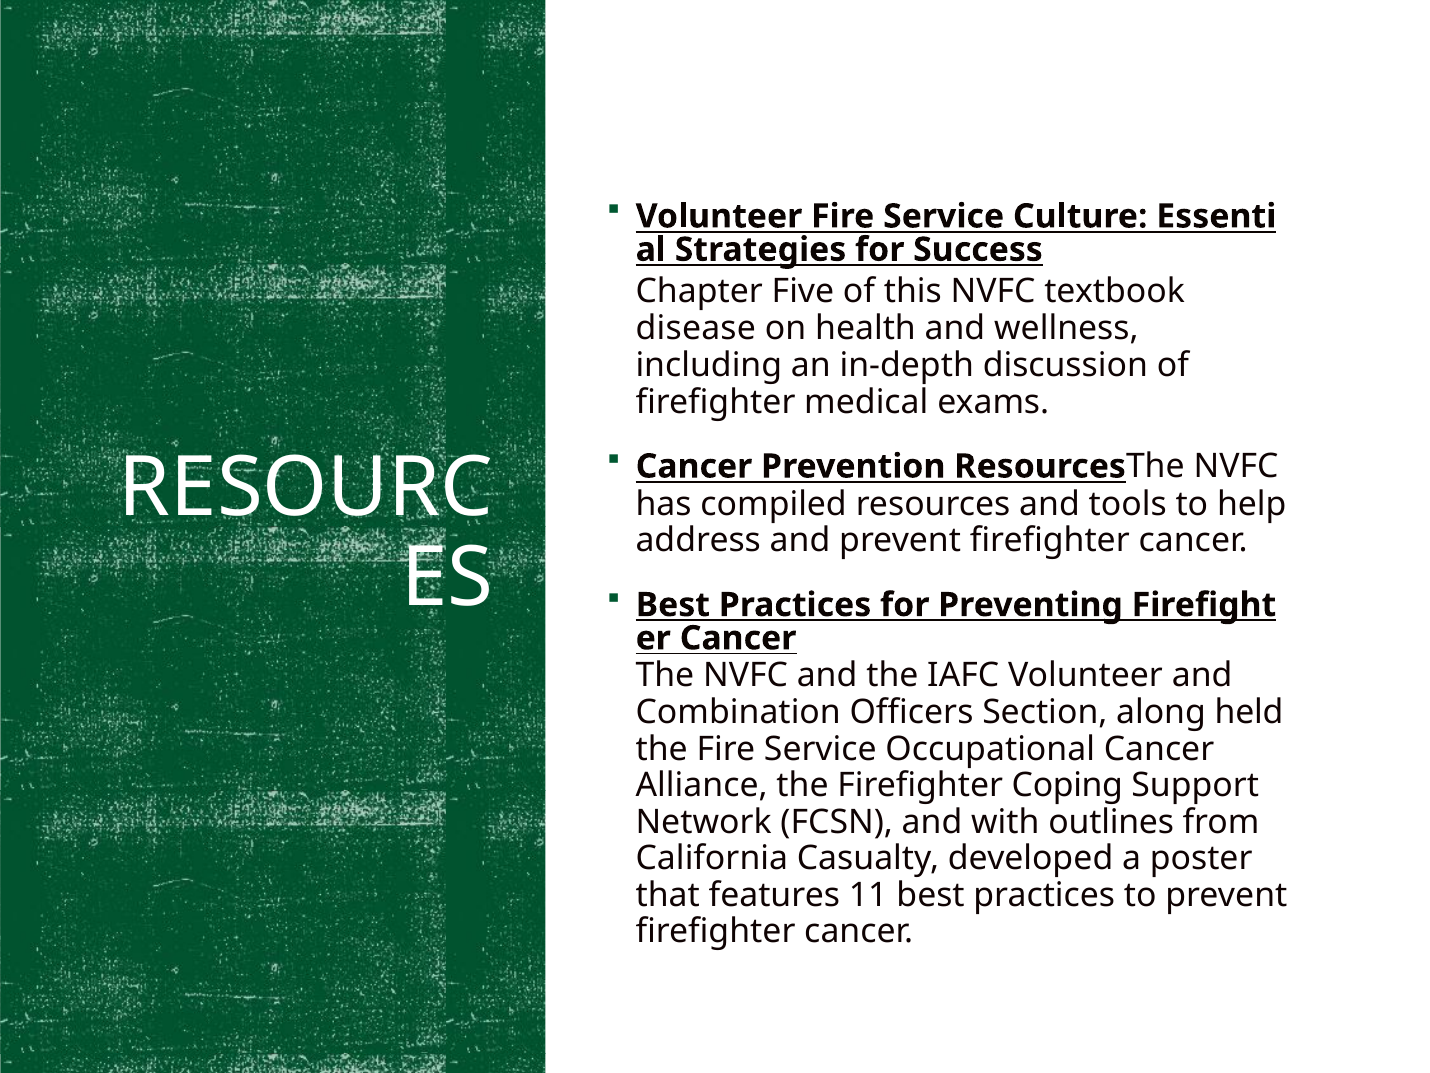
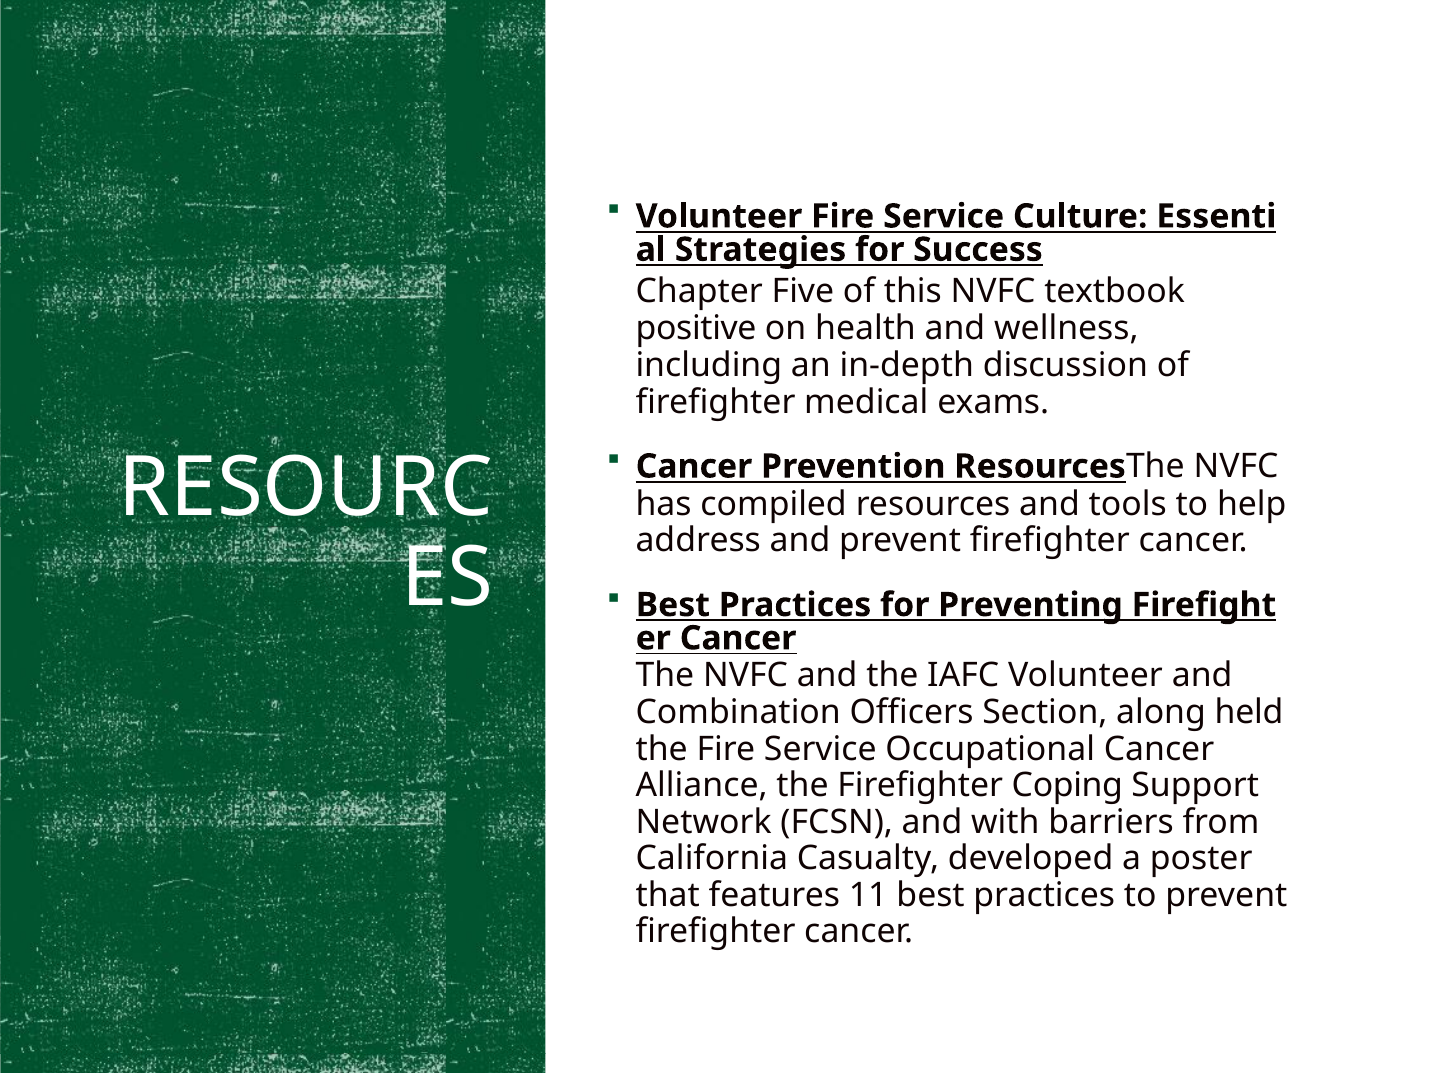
disease: disease -> positive
outlines: outlines -> barriers
